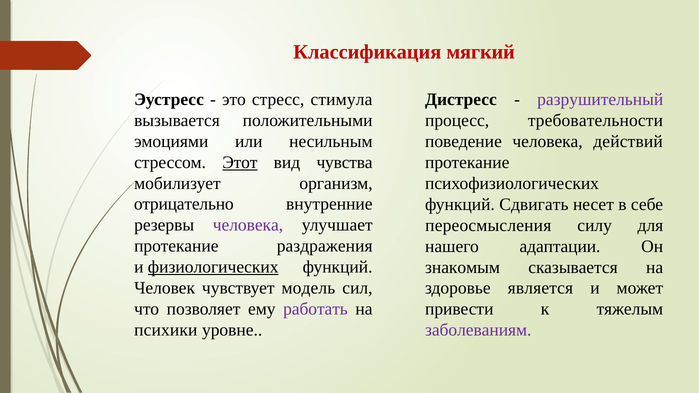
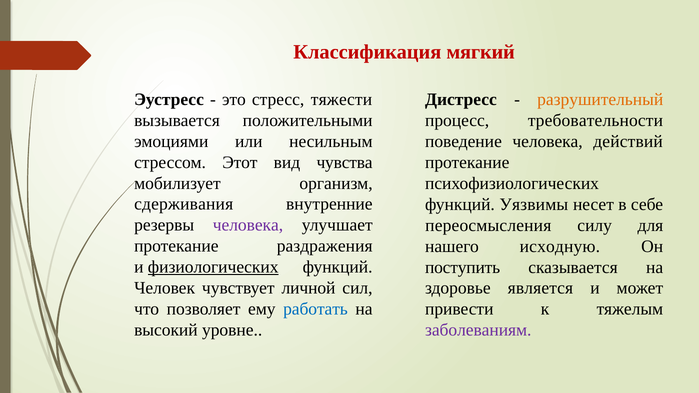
стимула: стимула -> тяжести
разрушительный colour: purple -> orange
Этот underline: present -> none
отрицательно: отрицательно -> сдерживания
Сдвигать: Сдвигать -> Уязвимы
адаптации: адаптации -> исходную
знакомым: знакомым -> поступить
модель: модель -> личной
работать colour: purple -> blue
психики: психики -> высокий
